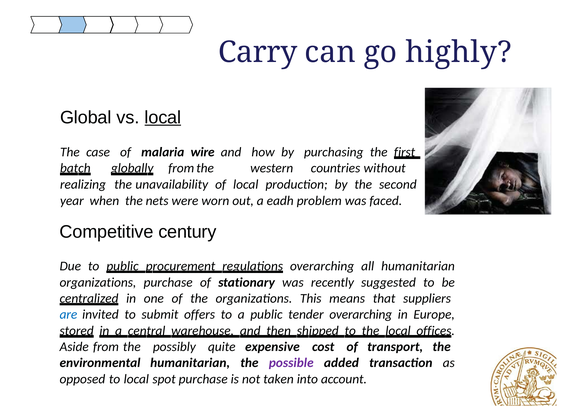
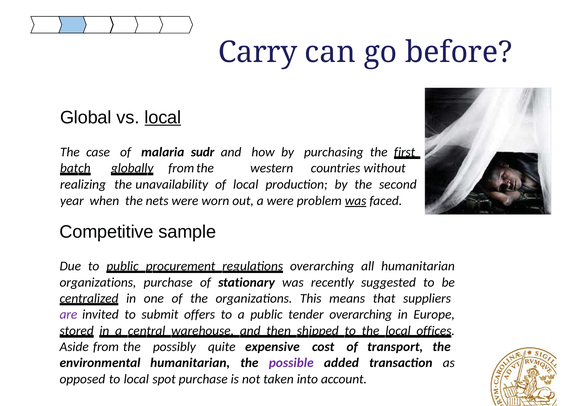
highly: highly -> before
wire: wire -> sudr
a eadh: eadh -> were
was at (356, 200) underline: none -> present
century: century -> sample
are colour: blue -> purple
